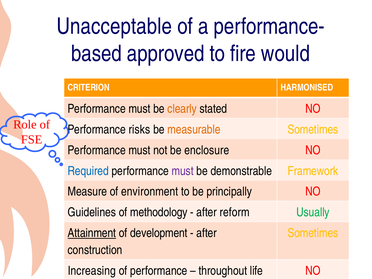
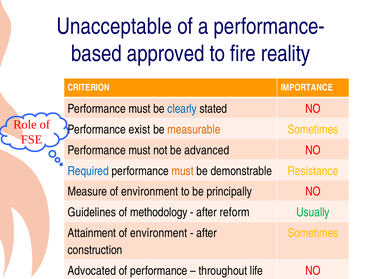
would: would -> reality
HARMONISED: HARMONISED -> IMPORTANCE
clearly colour: orange -> blue
risks: risks -> exist
enclosure: enclosure -> advanced
must at (183, 171) colour: purple -> orange
Framework: Framework -> Resistance
Attainment underline: present -> none
development at (159, 233): development -> environment
Increasing: Increasing -> Advocated
